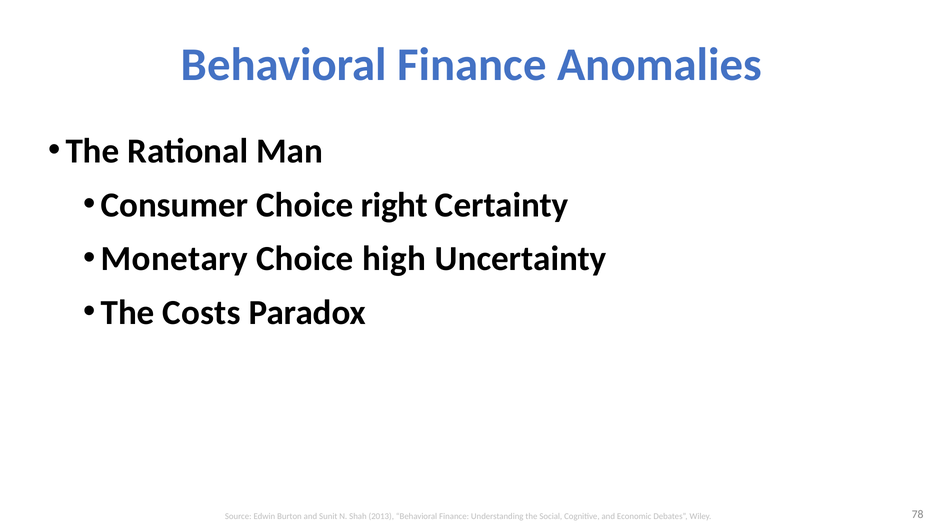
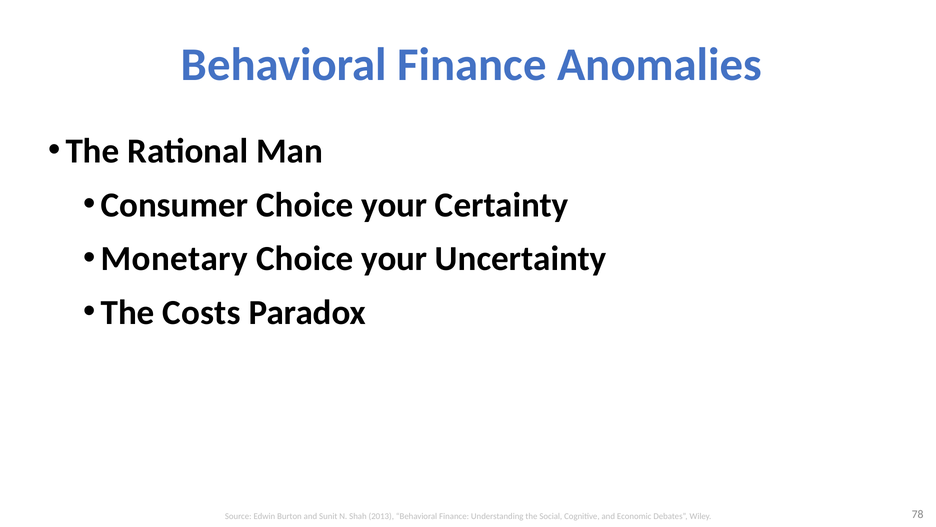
Consumer Choice right: right -> your
high at (394, 259): high -> your
